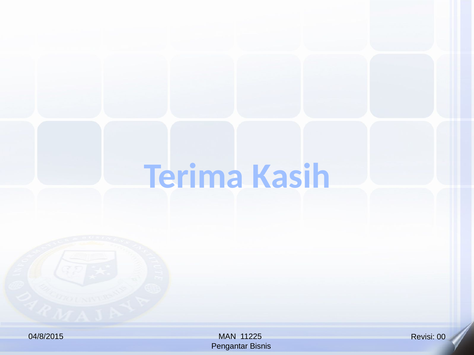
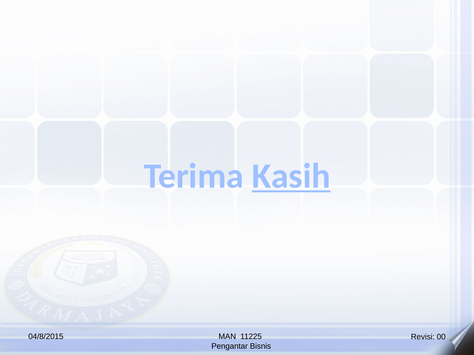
Kasih underline: none -> present
